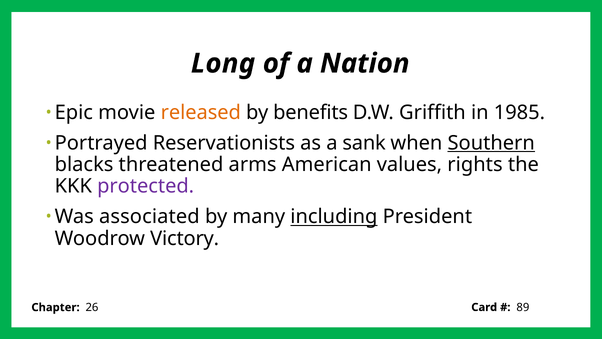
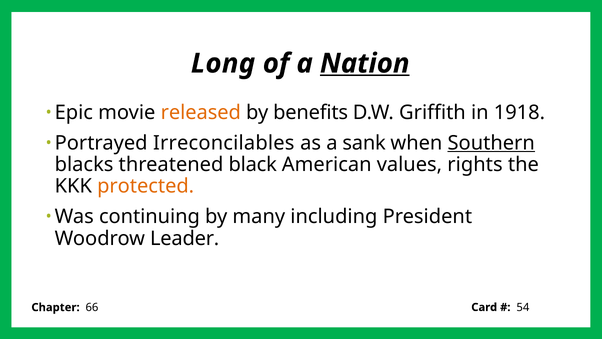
Nation underline: none -> present
1985: 1985 -> 1918
Reservationists: Reservationists -> Irreconcilables
arms: arms -> black
protected colour: purple -> orange
associated: associated -> continuing
including underline: present -> none
Victory: Victory -> Leader
26: 26 -> 66
89: 89 -> 54
